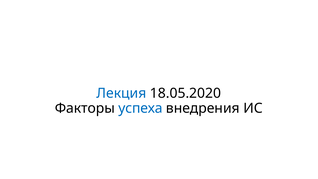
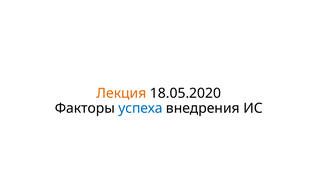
Лекция colour: blue -> orange
